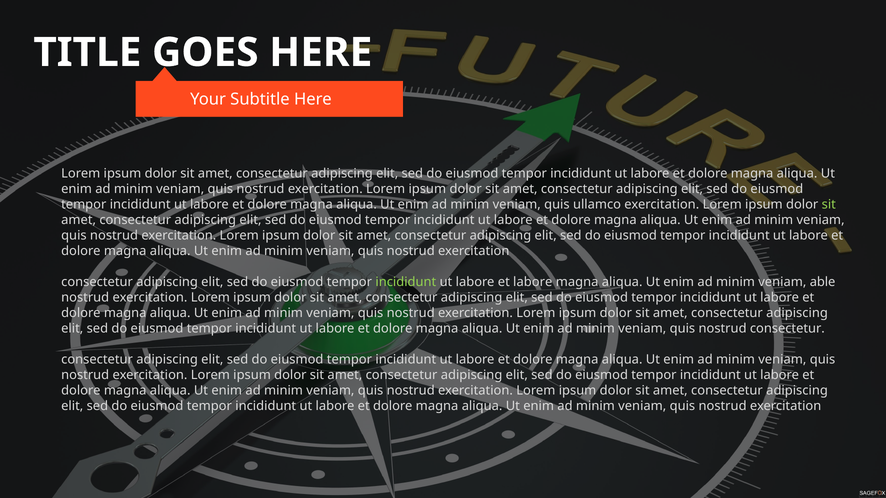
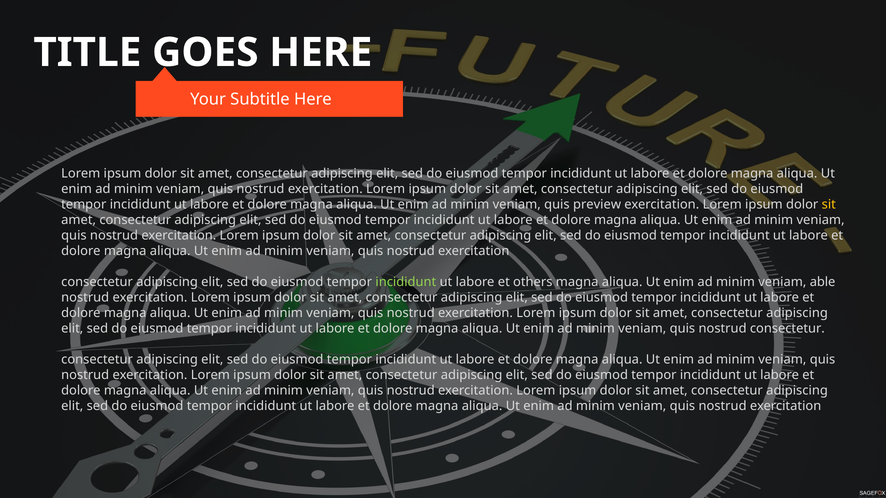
ullamco: ullamco -> preview
sit at (829, 205) colour: light green -> yellow
et labore: labore -> others
